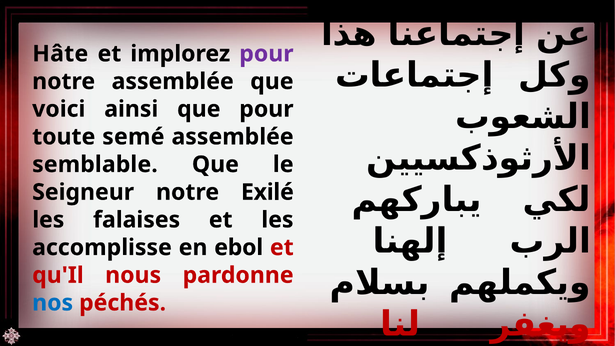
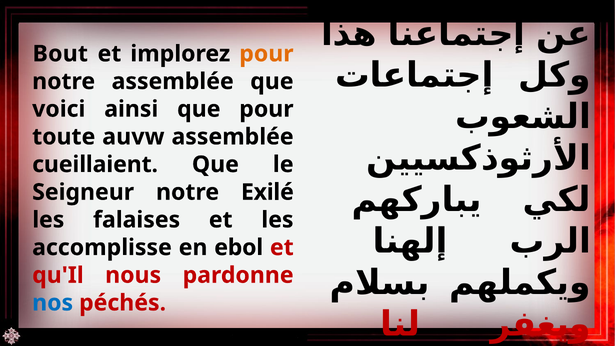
Hâte: Hâte -> Bout
pour at (266, 54) colour: purple -> orange
semé: semé -> auvw
semblable: semblable -> cueillaient
